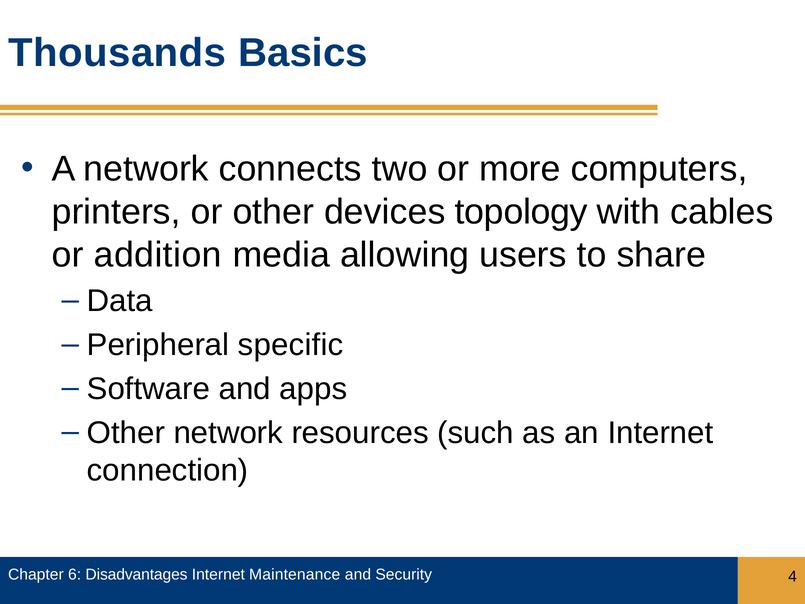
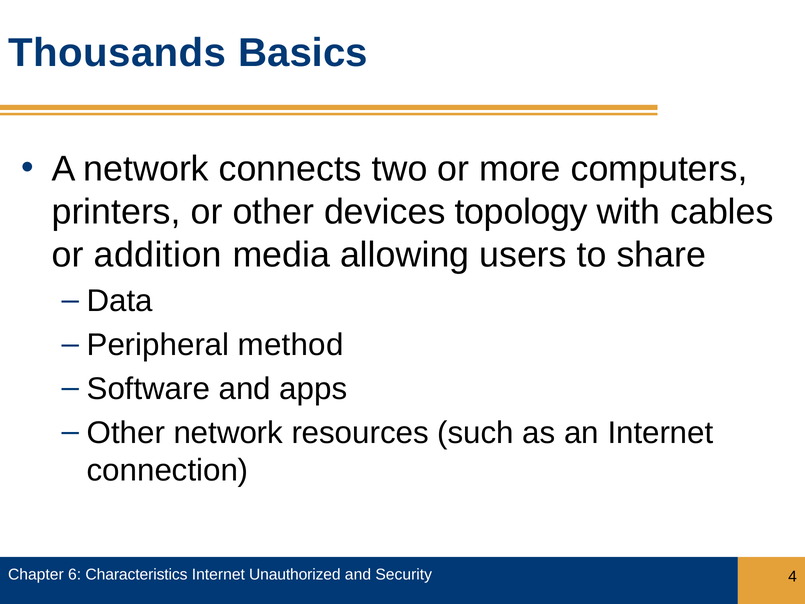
specific: specific -> method
Disadvantages: Disadvantages -> Characteristics
Maintenance: Maintenance -> Unauthorized
